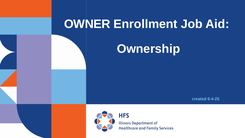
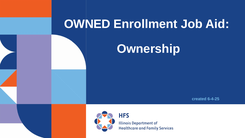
OWNER: OWNER -> OWNED
